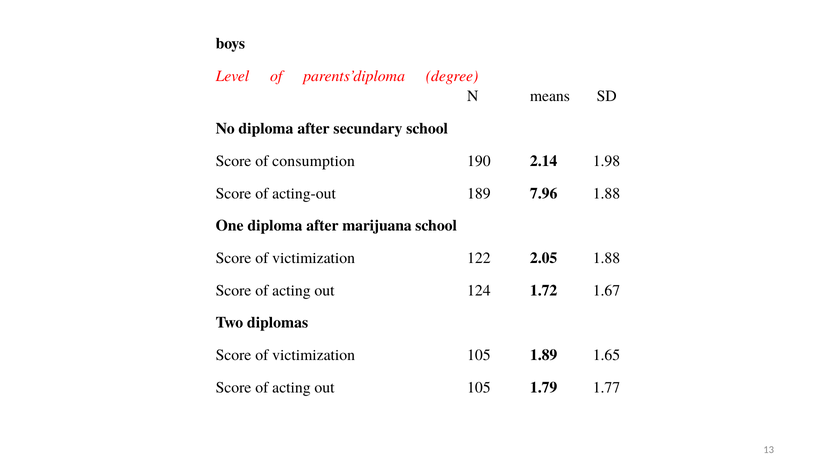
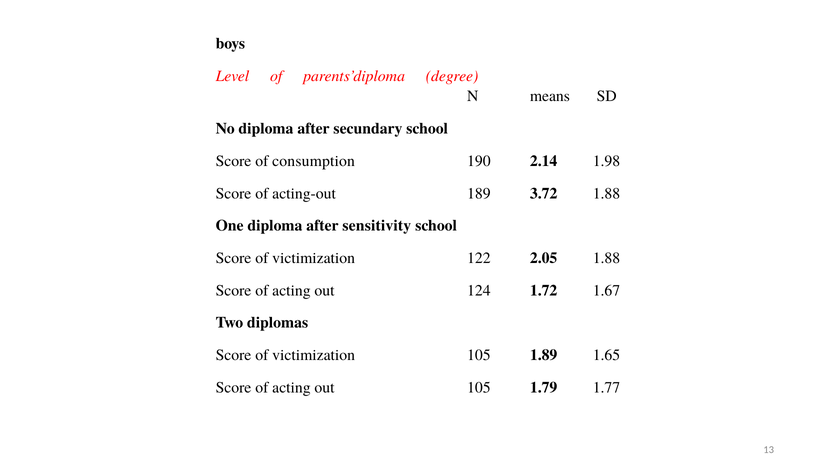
7.96: 7.96 -> 3.72
marijuana: marijuana -> sensitivity
